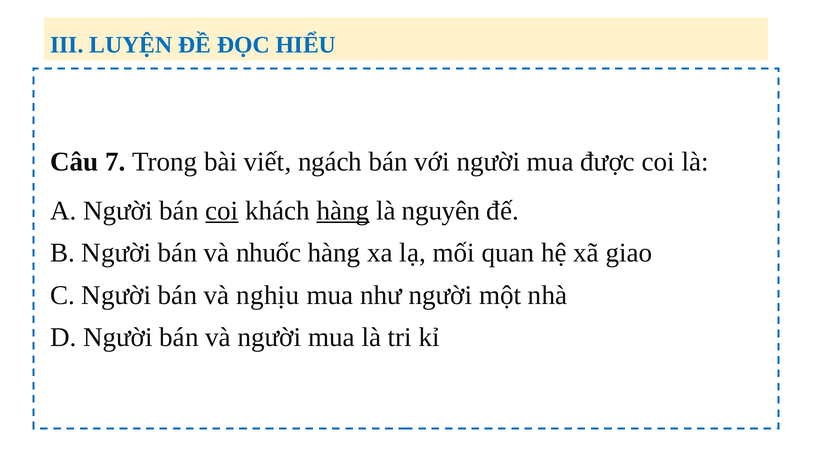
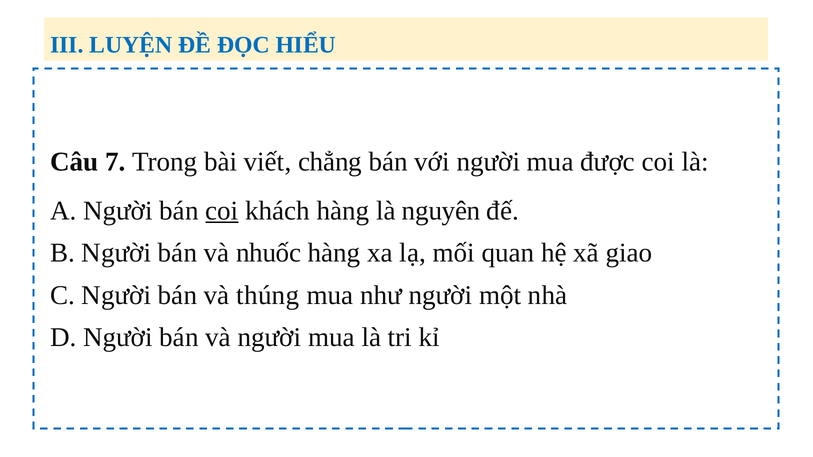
ngách: ngách -> chẳng
hàng at (343, 211) underline: present -> none
nghịu: nghịu -> thúng
